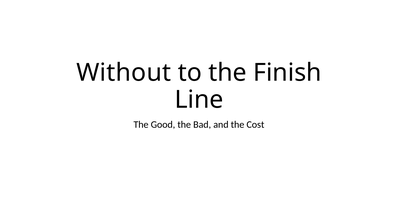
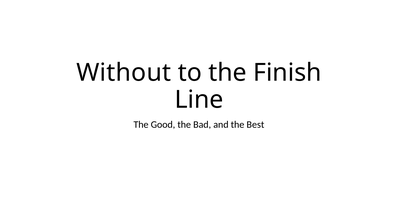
Cost: Cost -> Best
